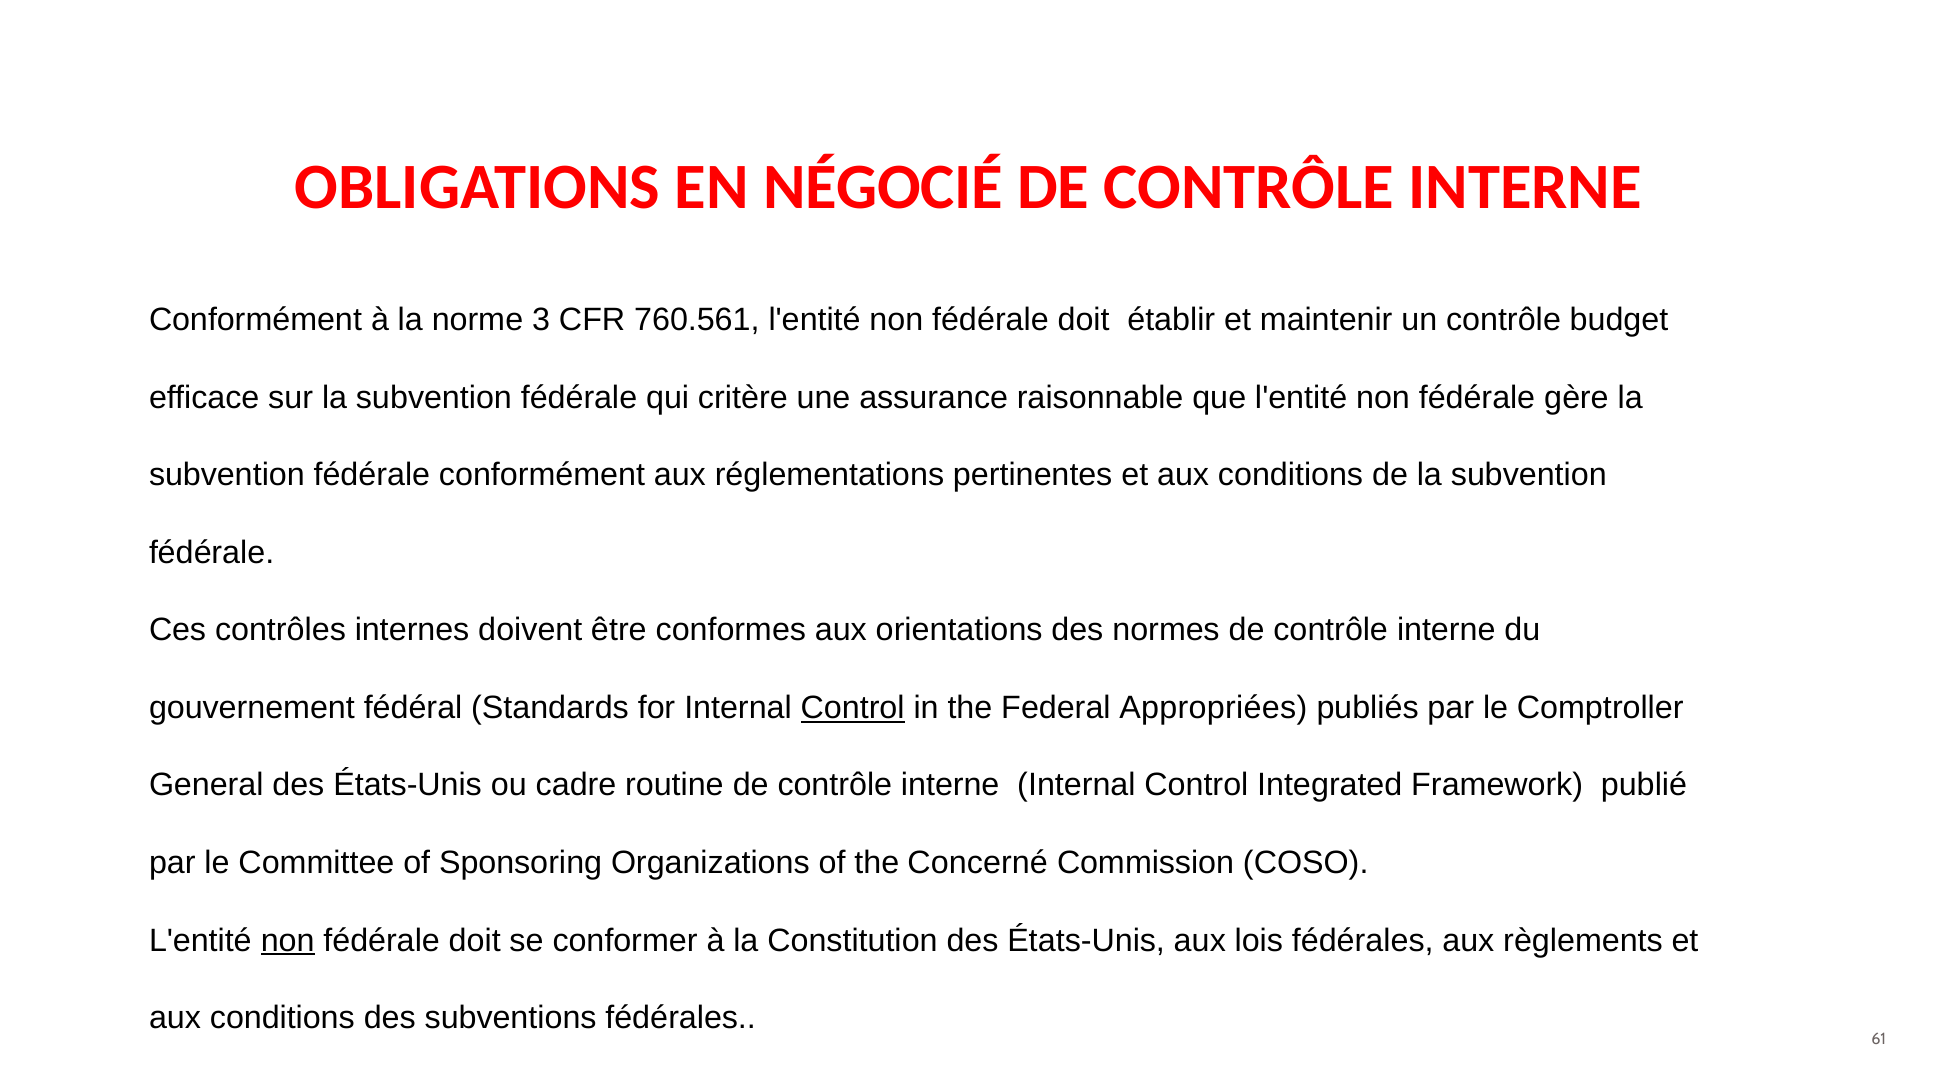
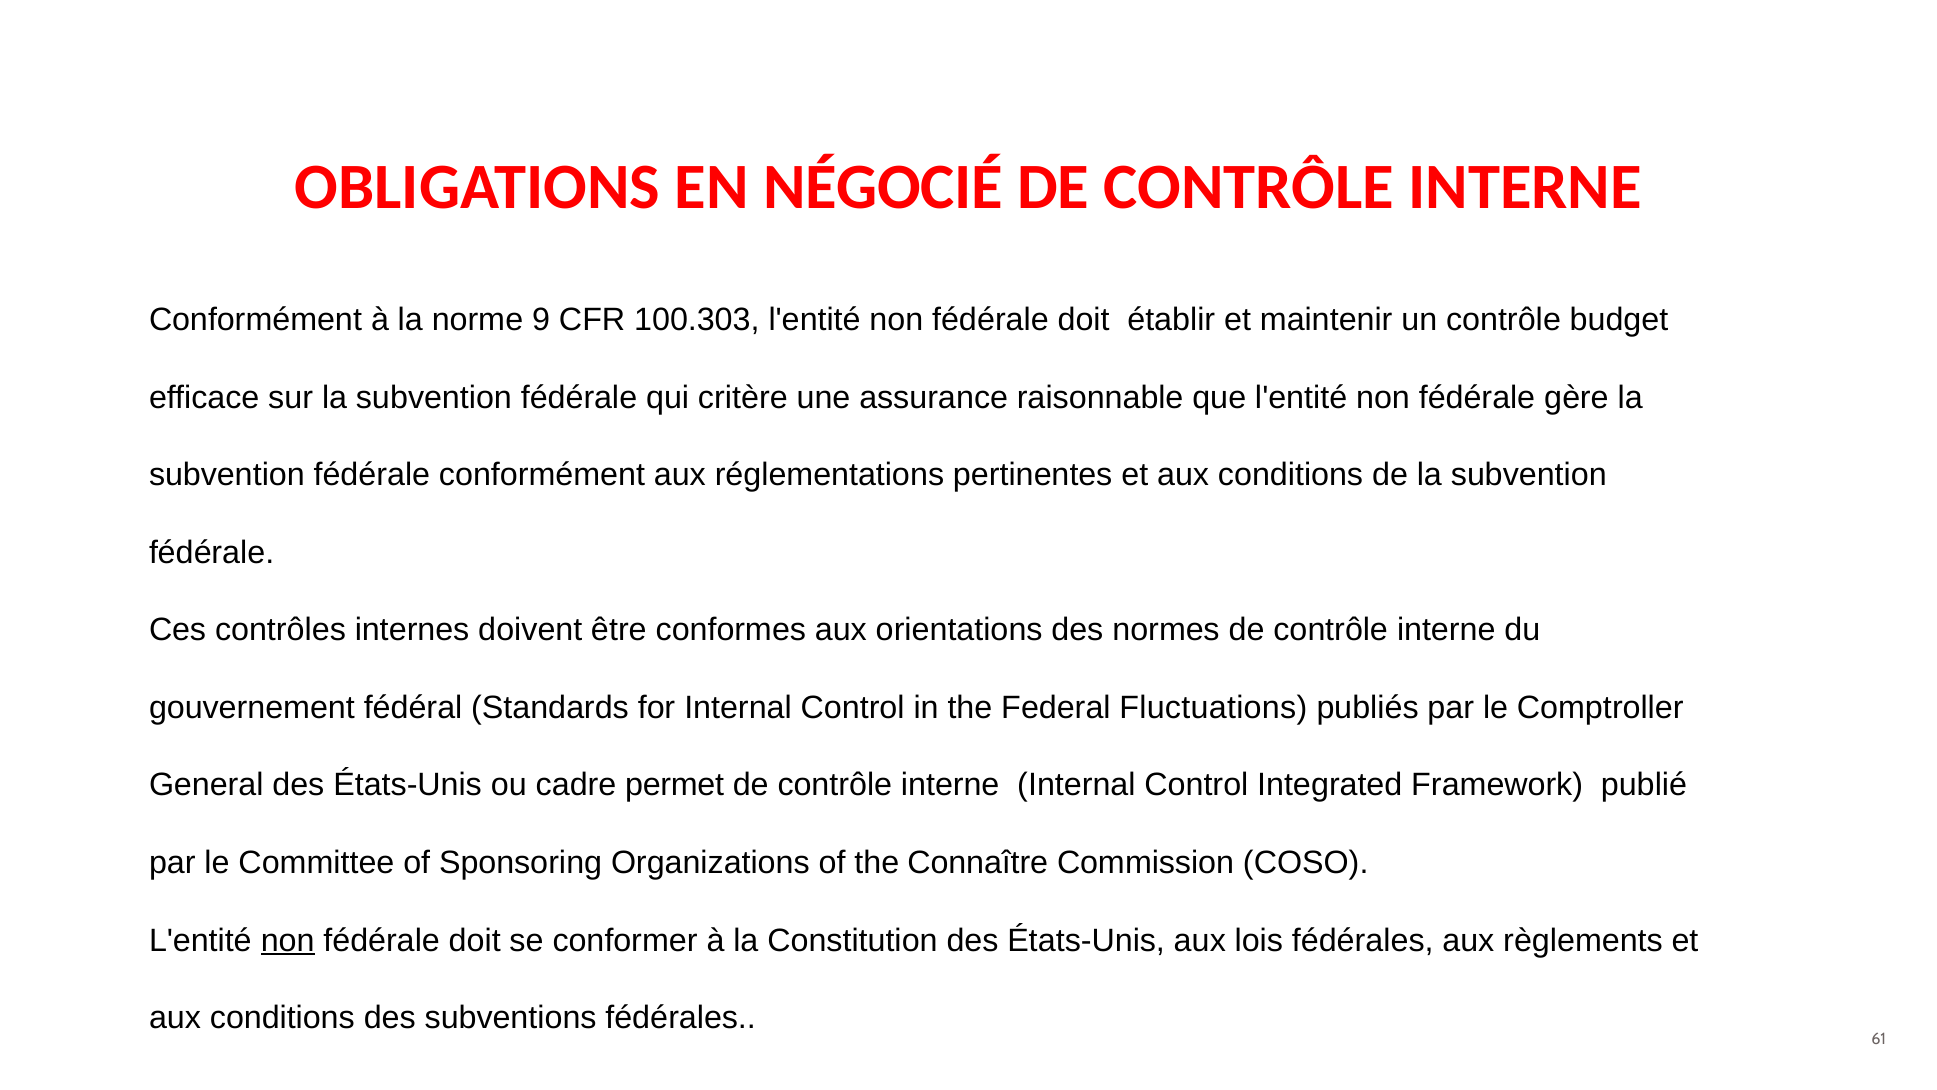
3: 3 -> 9
760.561: 760.561 -> 100.303
Control at (853, 708) underline: present -> none
Appropriées: Appropriées -> Fluctuations
routine: routine -> permet
Concerné: Concerné -> Connaître
